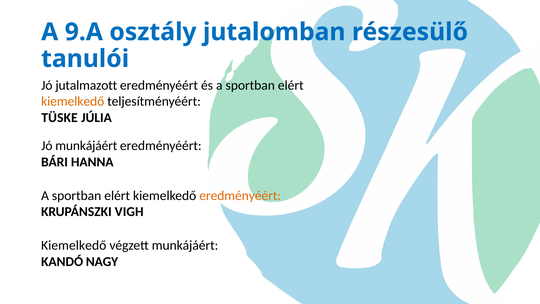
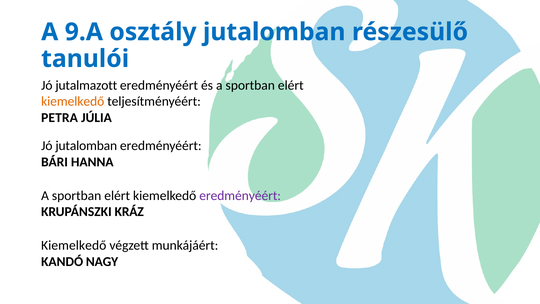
TÜSKE: TÜSKE -> PETRA
Jó munkájáért: munkájáért -> jutalomban
eredményéért at (240, 195) colour: orange -> purple
VIGH: VIGH -> KRÁZ
